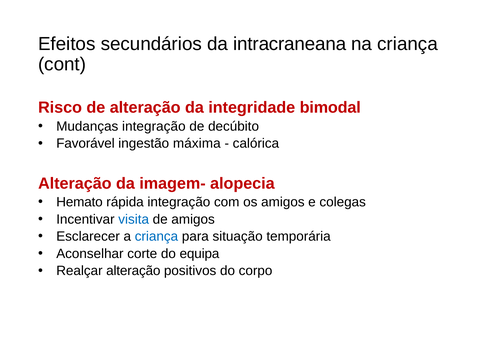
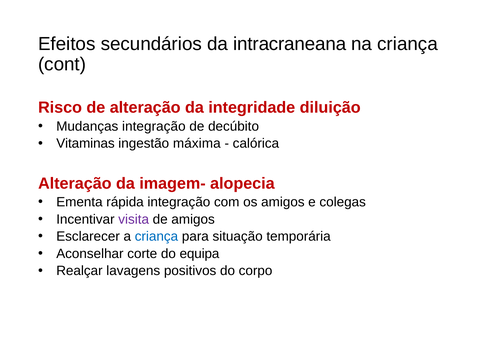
bimodal: bimodal -> diluição
Favorável: Favorável -> Vitaminas
Hemato: Hemato -> Ementa
visita colour: blue -> purple
Realçar alteração: alteração -> lavagens
